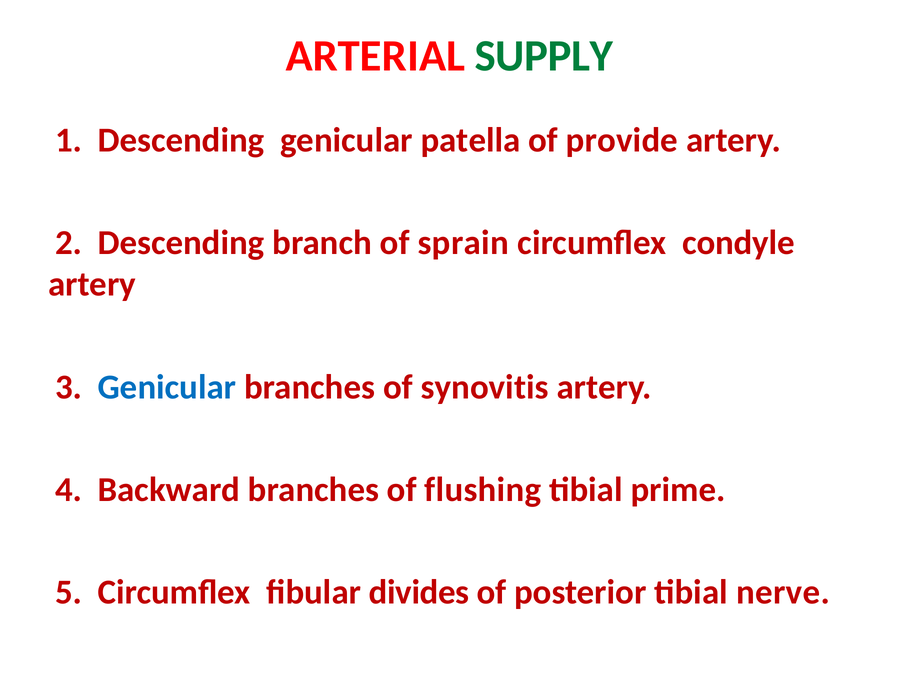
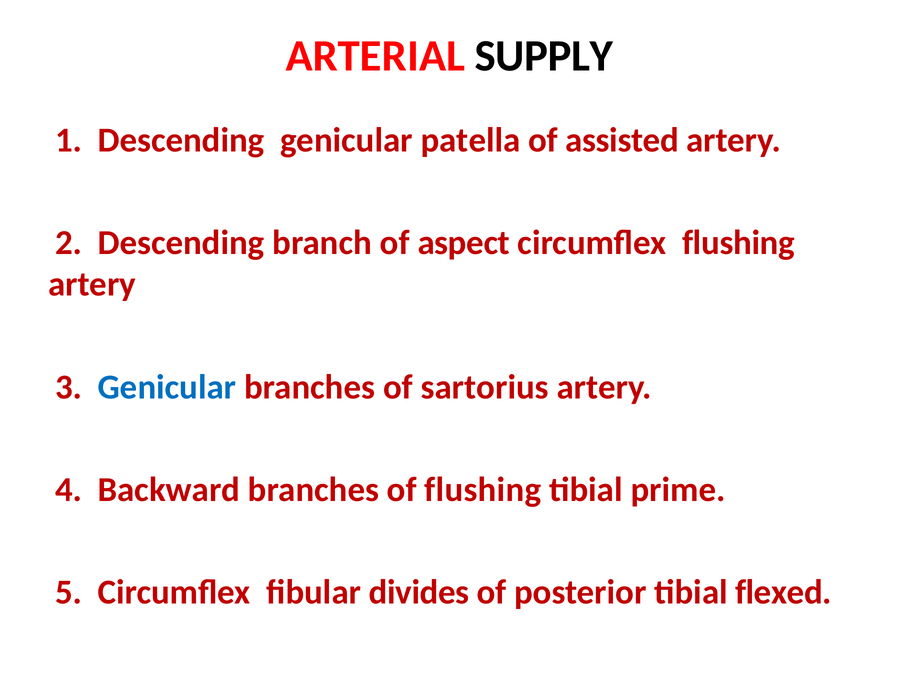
SUPPLY colour: green -> black
provide: provide -> assisted
sprain: sprain -> aspect
circumflex condyle: condyle -> flushing
synovitis: synovitis -> sartorius
nerve: nerve -> flexed
